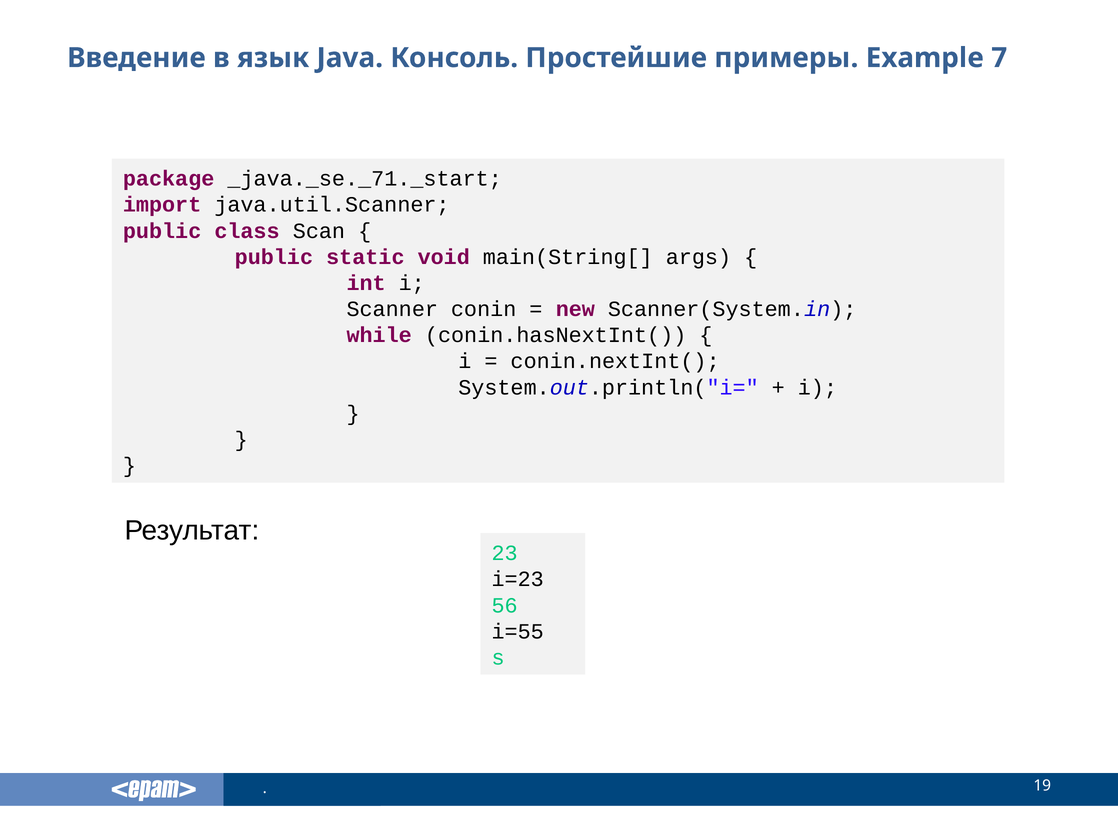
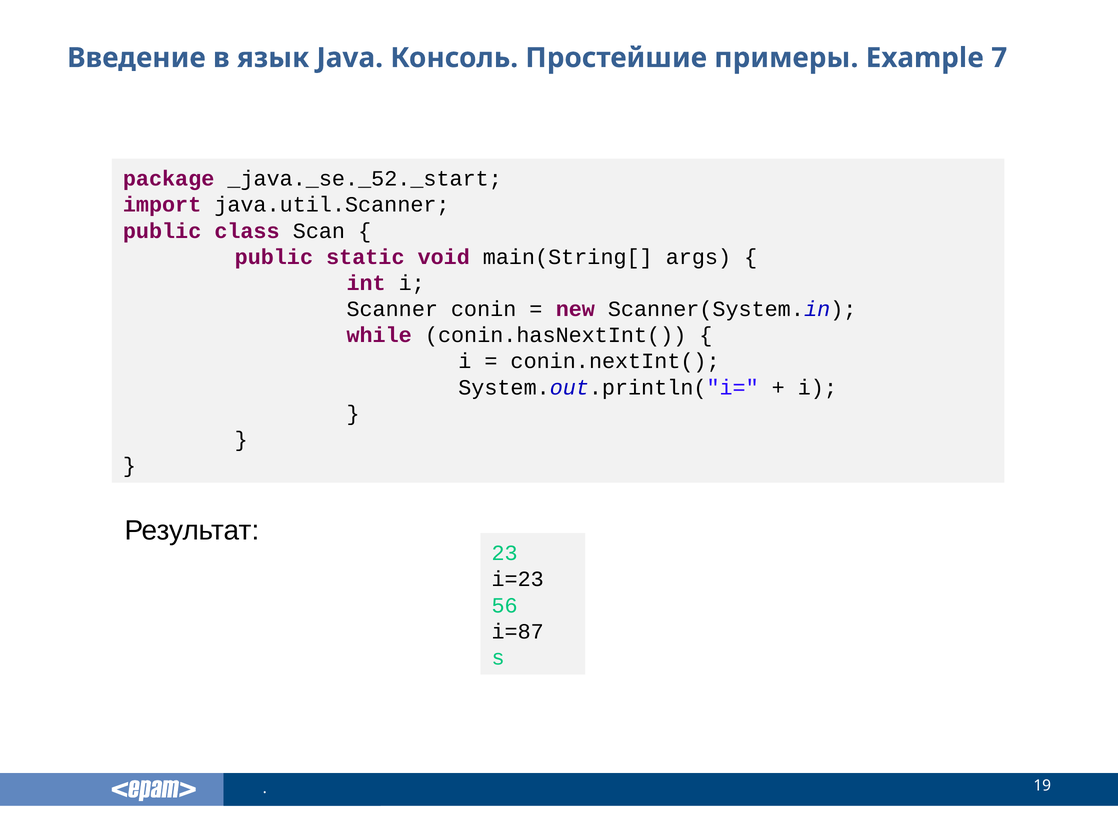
_java._se._71._start: _java._se._71._start -> _java._se._52._start
i=55: i=55 -> i=87
